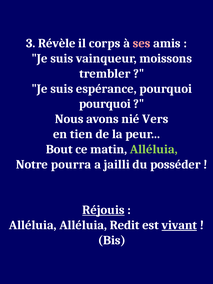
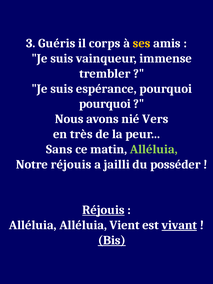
Révèle: Révèle -> Guéris
ses colour: pink -> yellow
moissons: moissons -> immense
tien: tien -> très
Bout: Bout -> Sans
Notre pourra: pourra -> réjouis
Redit: Redit -> Vient
Bis underline: none -> present
